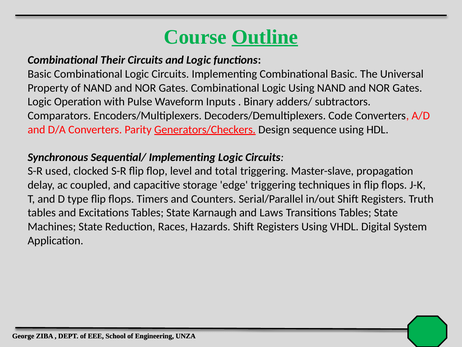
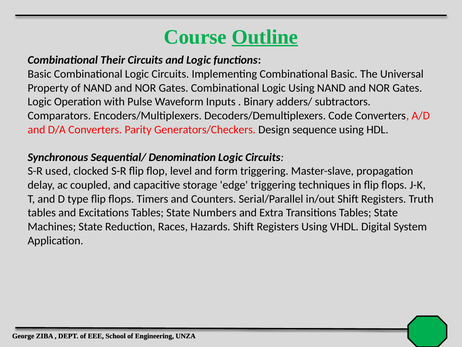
Generators/Checkers underline: present -> none
Sequential/ Implementing: Implementing -> Denomination
total: total -> form
Karnaugh: Karnaugh -> Numbers
Laws: Laws -> Extra
